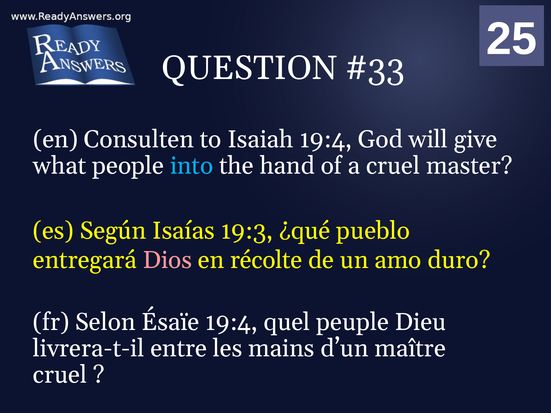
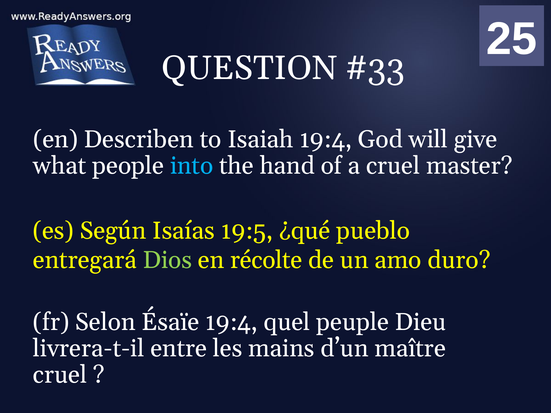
Consulten: Consulten -> Describen
19:3: 19:3 -> 19:5
Dios colour: pink -> light green
